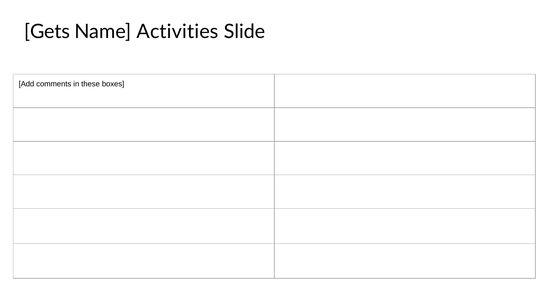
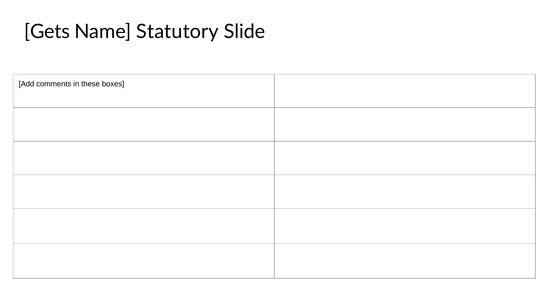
Activities: Activities -> Statutory
